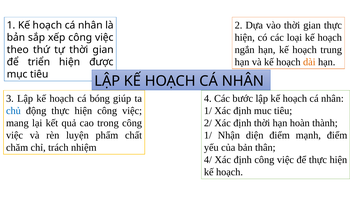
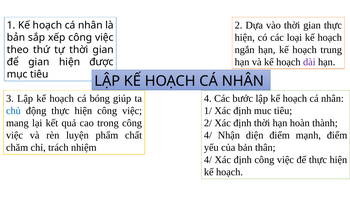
dài colour: orange -> purple
để triển: triển -> gian
1/ at (208, 135): 1/ -> 4/
